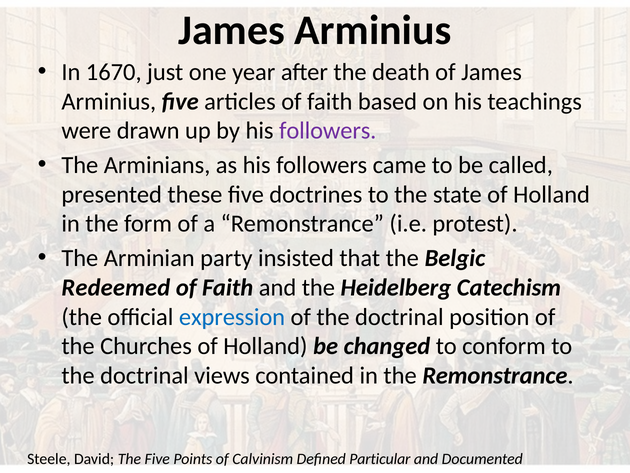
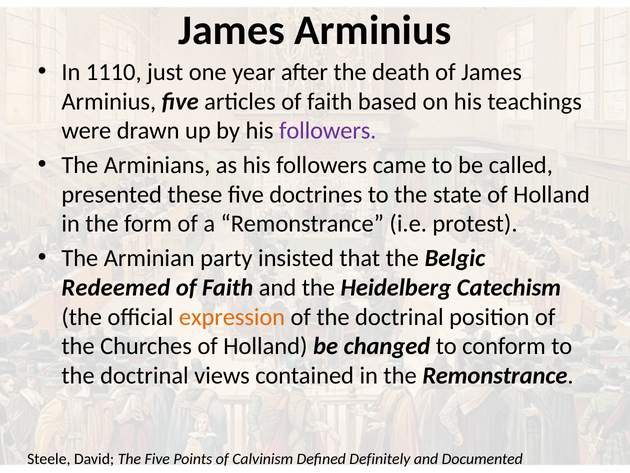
1670: 1670 -> 1110
expression colour: blue -> orange
Particular: Particular -> Definitely
